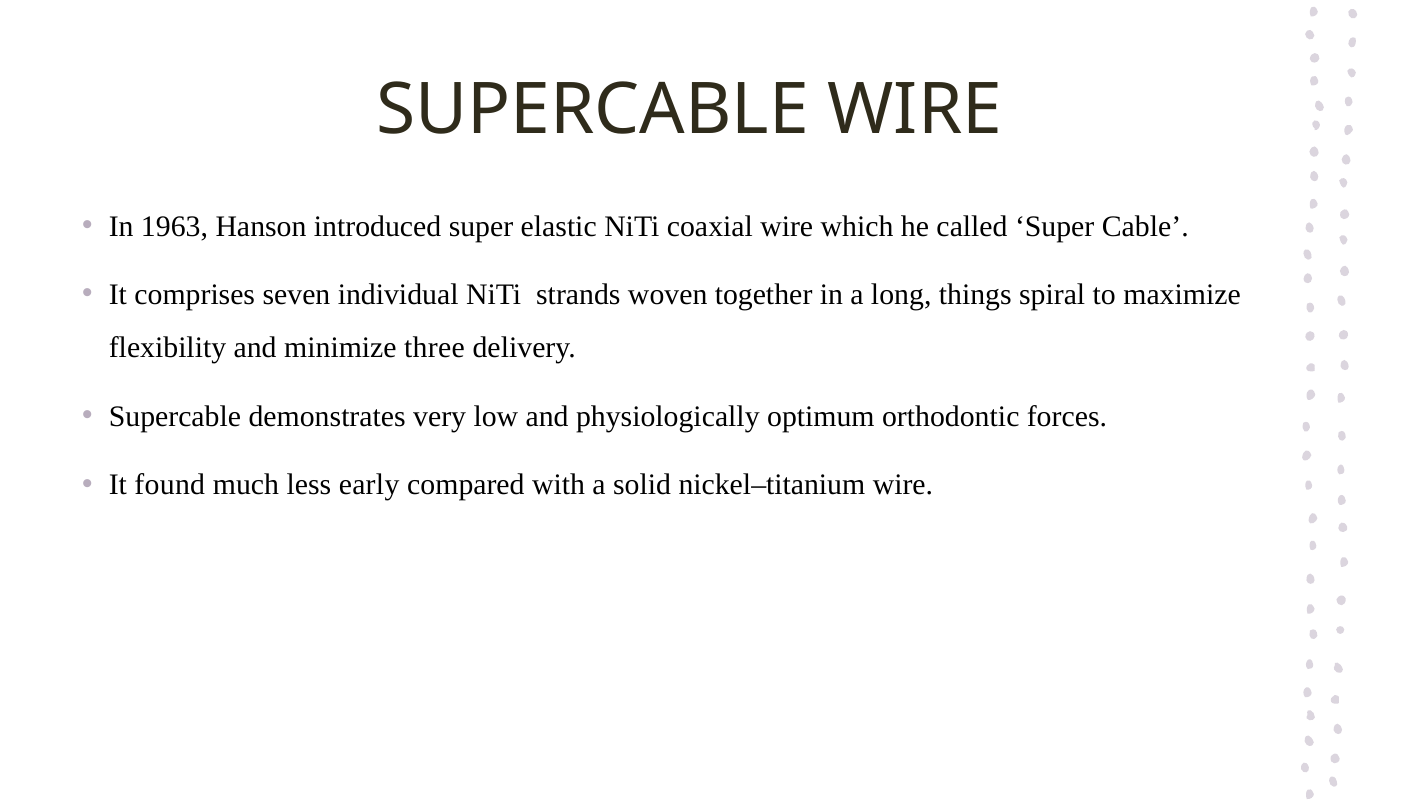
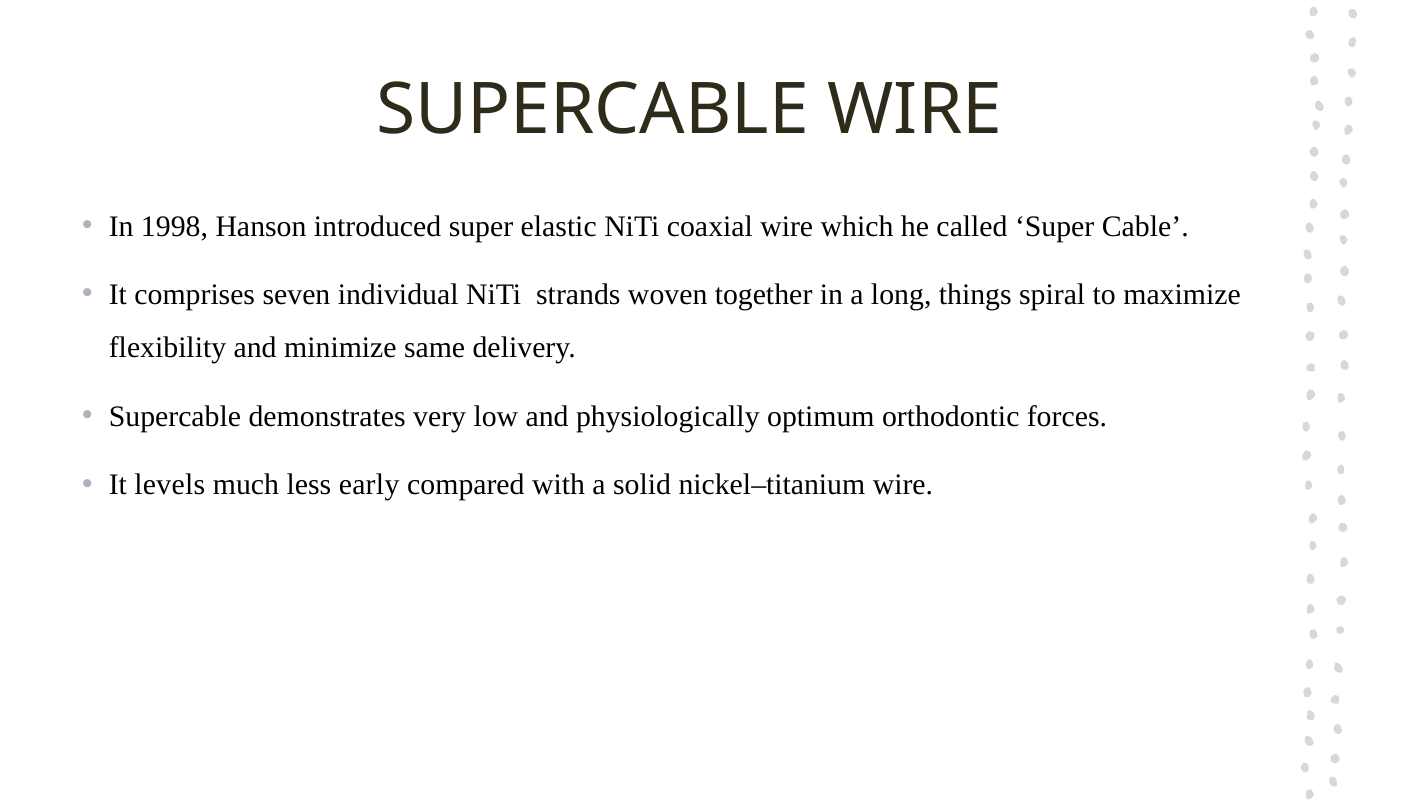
1963: 1963 -> 1998
three: three -> same
found: found -> levels
